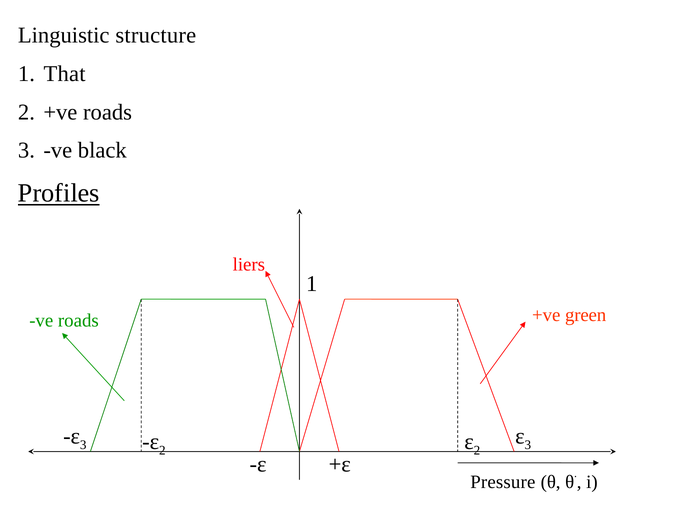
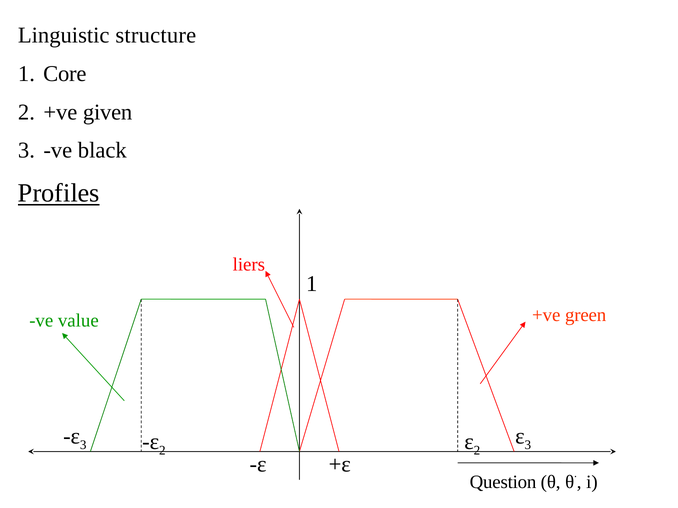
That: That -> Core
+ve roads: roads -> given
ve roads: roads -> value
Pressure: Pressure -> Question
